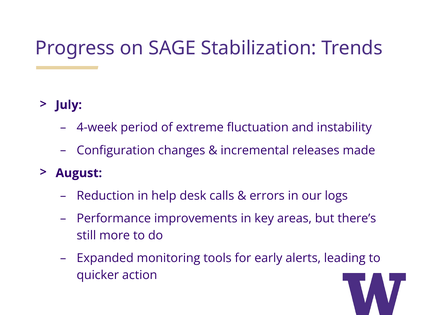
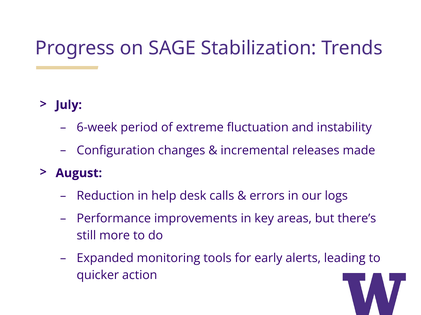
4-week: 4-week -> 6-week
